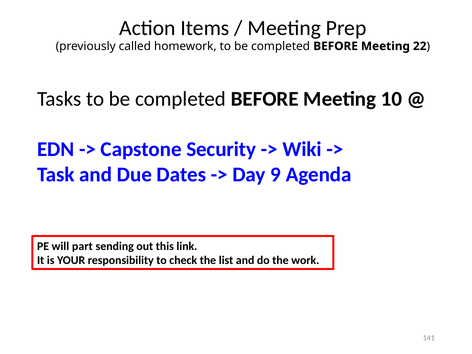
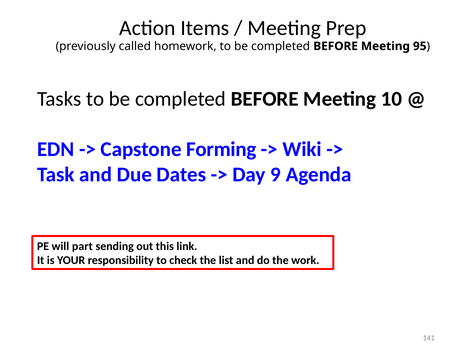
22: 22 -> 95
Security: Security -> Forming
